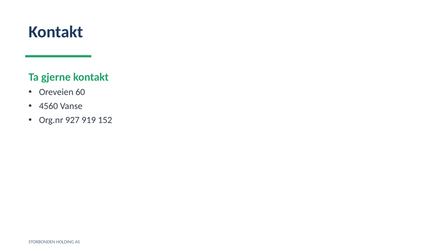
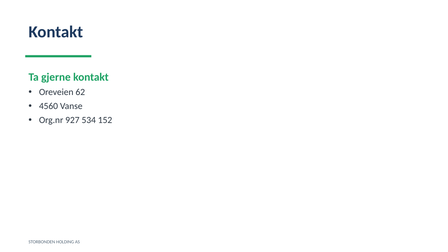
60: 60 -> 62
919: 919 -> 534
